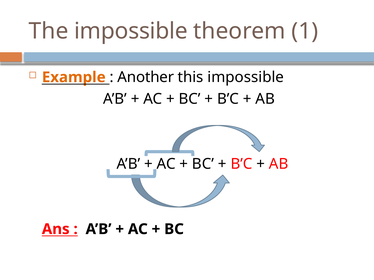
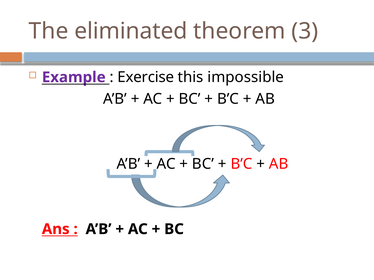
The impossible: impossible -> eliminated
1: 1 -> 3
Example colour: orange -> purple
Another: Another -> Exercise
